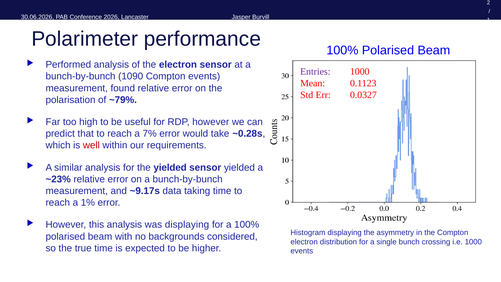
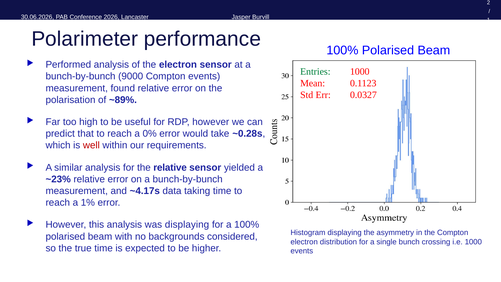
Entries colour: purple -> green
1090: 1090 -> 9000
~79%: ~79% -> ~89%
7%: 7% -> 0%
the yielded: yielded -> relative
~9.17s: ~9.17s -> ~4.17s
